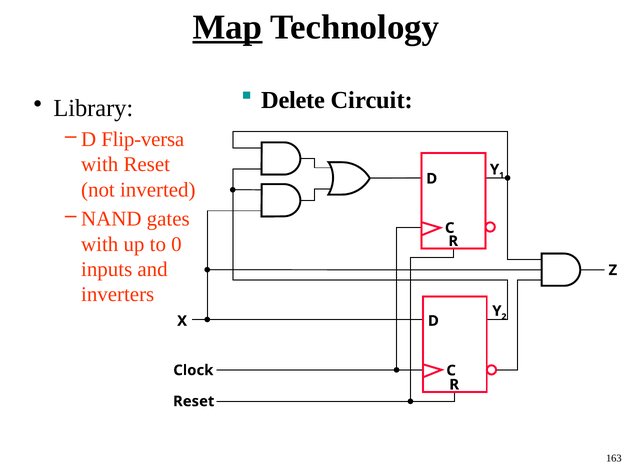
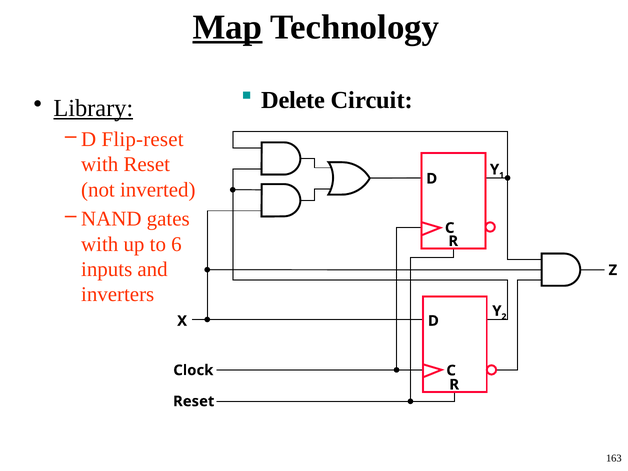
Library underline: none -> present
Flip-versa: Flip-versa -> Flip-reset
0: 0 -> 6
